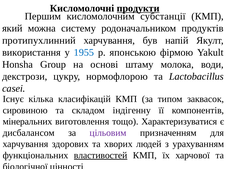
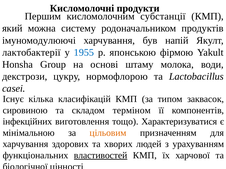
продукти underline: present -> none
протипухлинний: протипухлинний -> імуномодулюючі
використання: використання -> лактобактерії
індігенну: індігенну -> терміном
мінеральних: мінеральних -> інфекційних
дисбалансом: дисбалансом -> мінімальною
цільовим colour: purple -> orange
